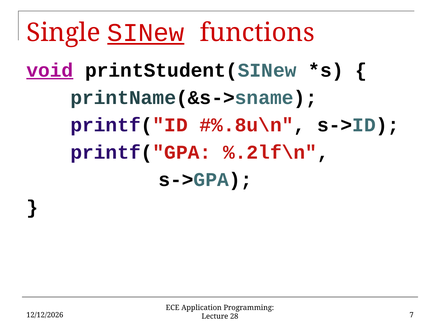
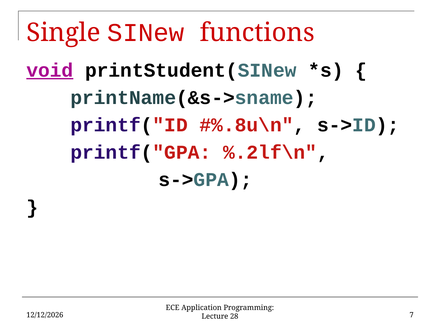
SINew underline: present -> none
